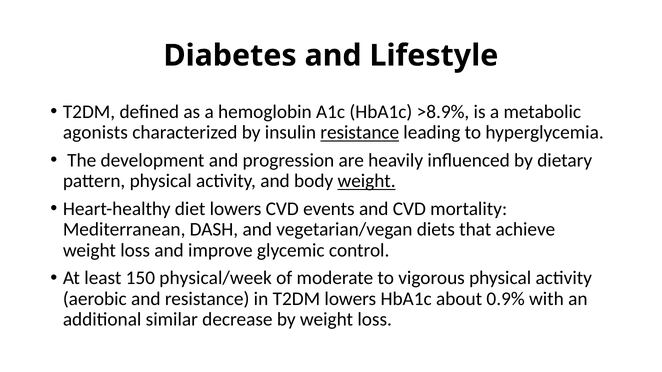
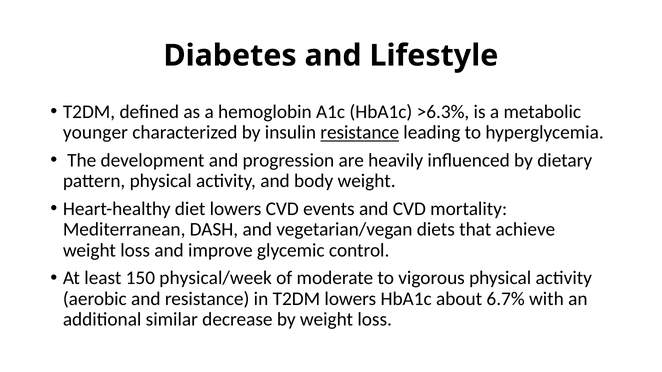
>8.9%: >8.9% -> >6.3%
agonists: agonists -> younger
weight at (367, 181) underline: present -> none
0.9%: 0.9% -> 6.7%
